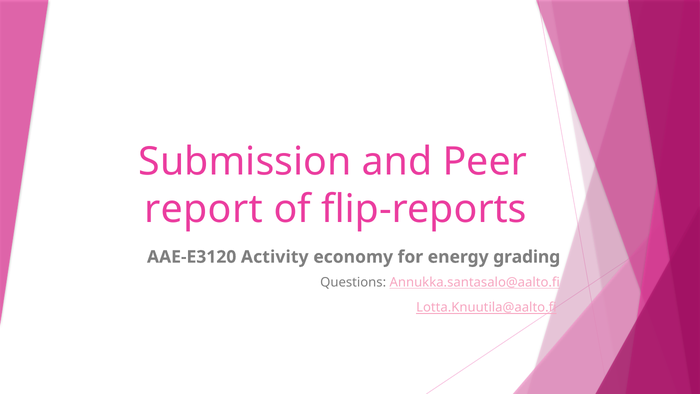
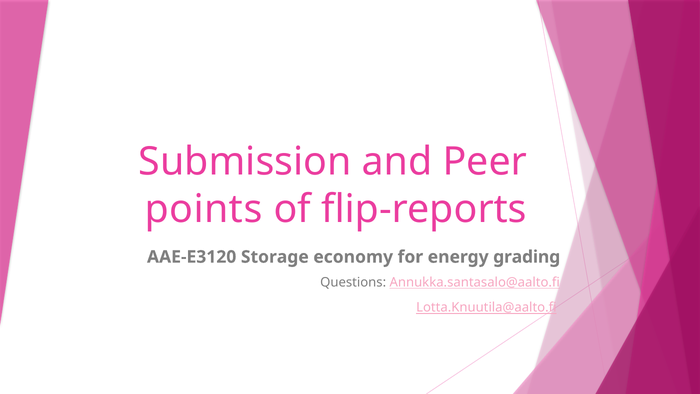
report: report -> points
Activity: Activity -> Storage
